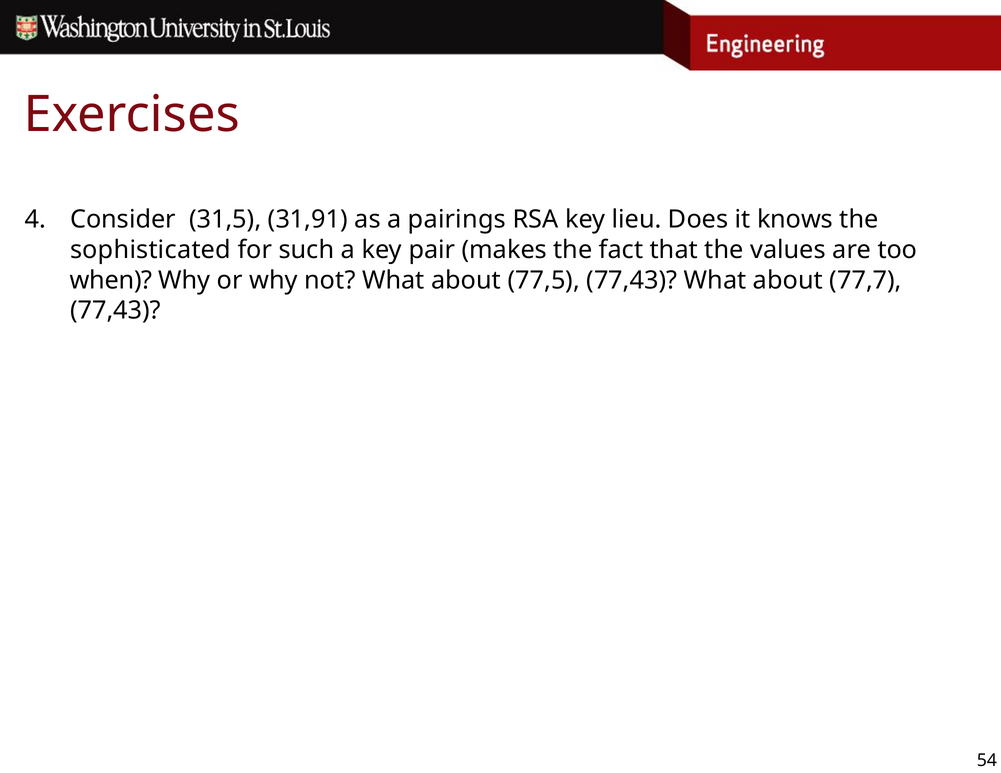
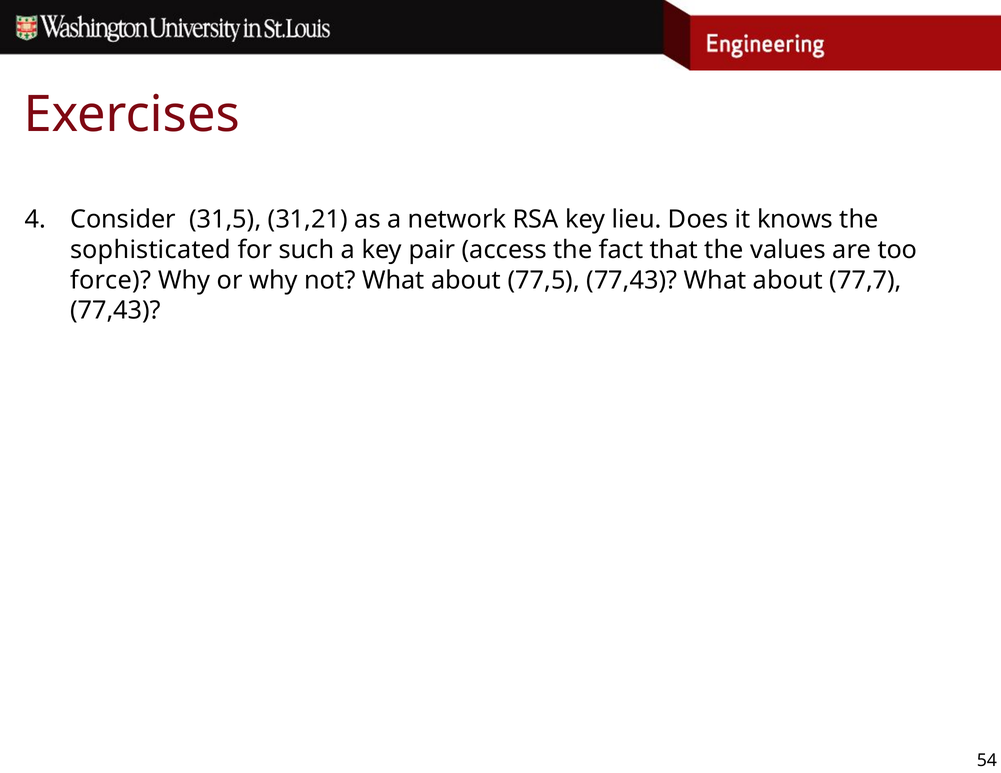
31,91: 31,91 -> 31,21
pairings: pairings -> network
makes: makes -> access
when: when -> force
